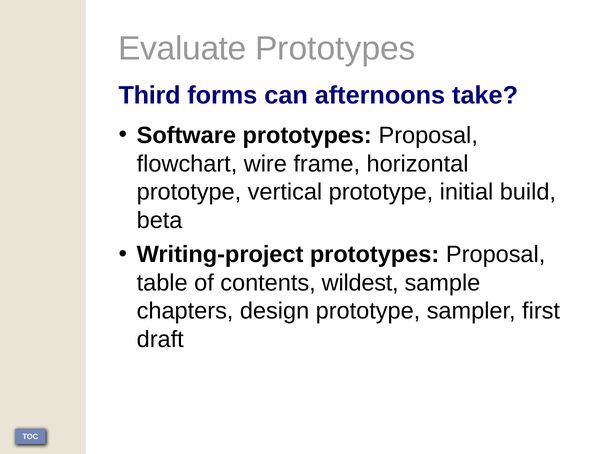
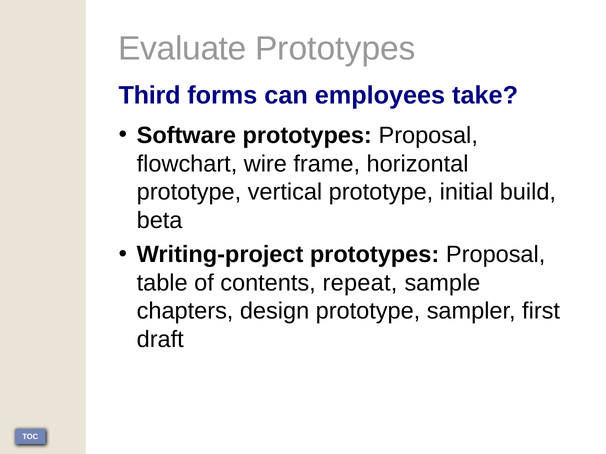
afternoons: afternoons -> employees
wildest: wildest -> repeat
